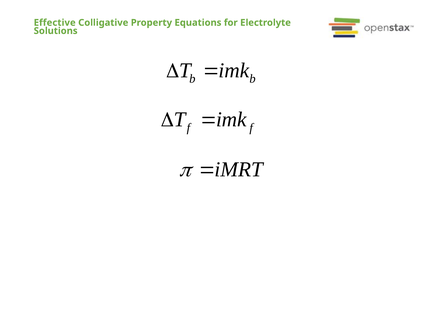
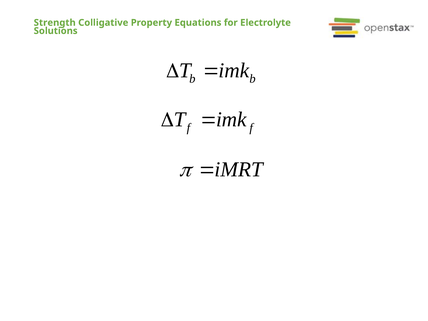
Effective: Effective -> Strength
